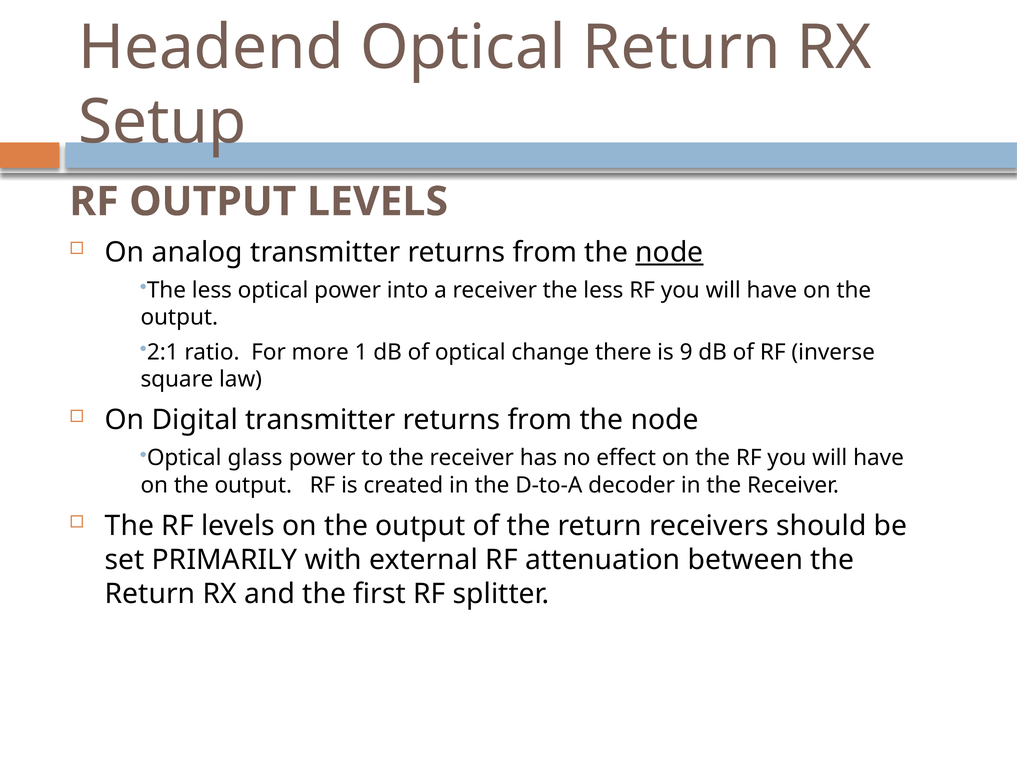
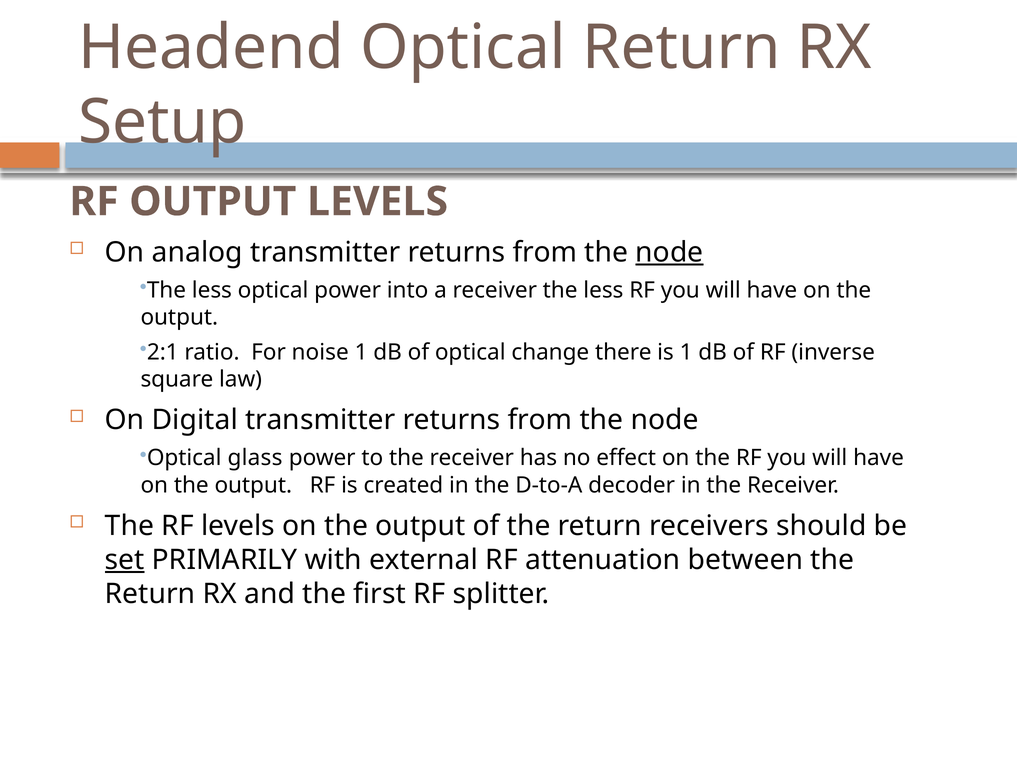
more: more -> noise
is 9: 9 -> 1
set underline: none -> present
